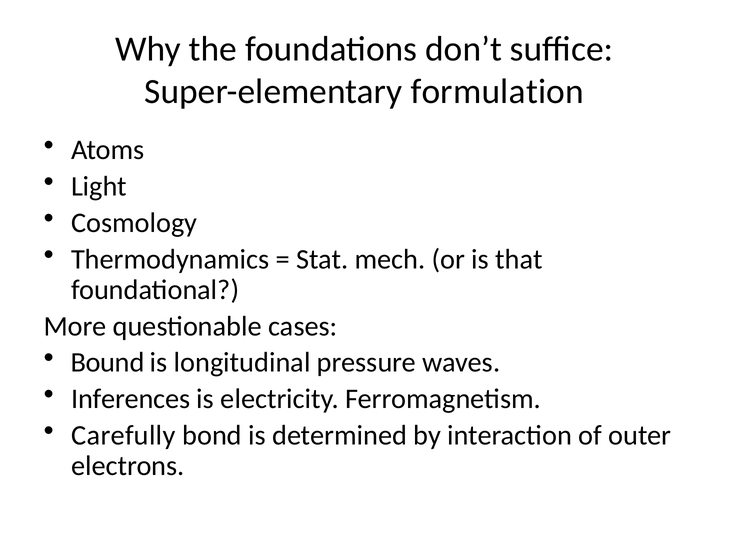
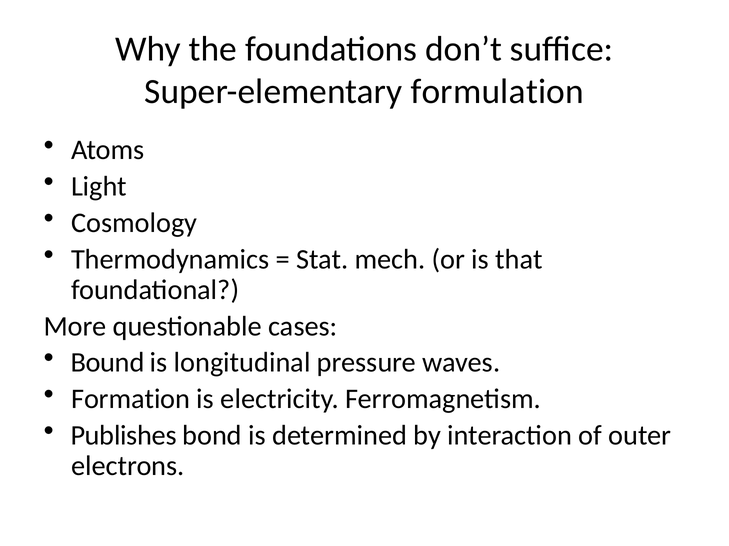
Inferences: Inferences -> Formation
Carefully: Carefully -> Publishes
